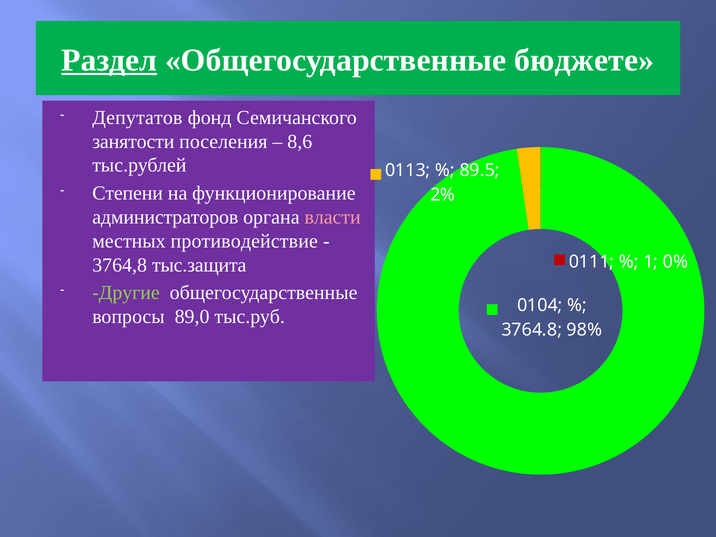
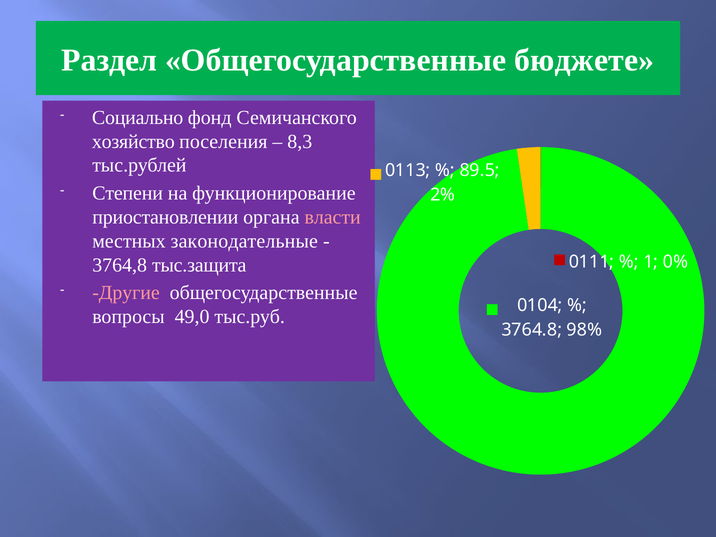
Раздел underline: present -> none
Депутатов: Депутатов -> Социально
занятости: занятости -> хозяйство
8,6: 8,6 -> 8,3
администраторов: администраторов -> приостановлении
противодействие: противодействие -> законодательные
Другие colour: light green -> pink
89,0: 89,0 -> 49,0
